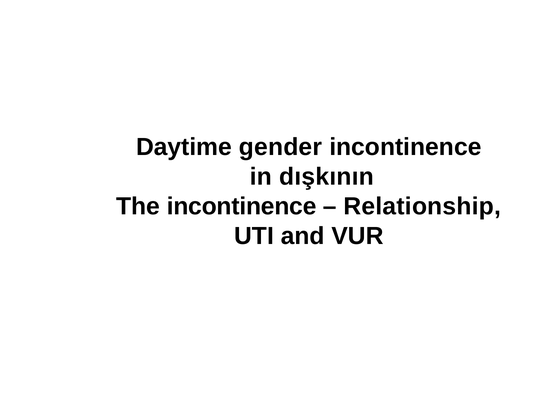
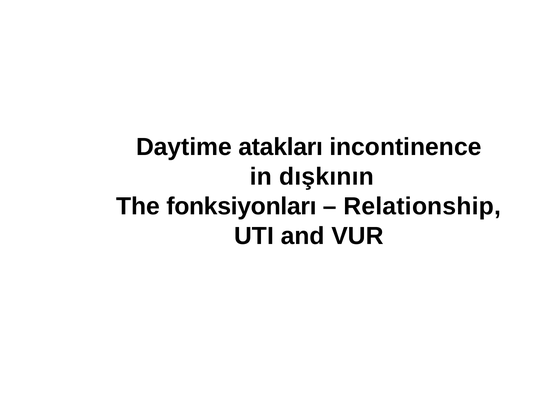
gender: gender -> atakları
The incontinence: incontinence -> fonksiyonları
